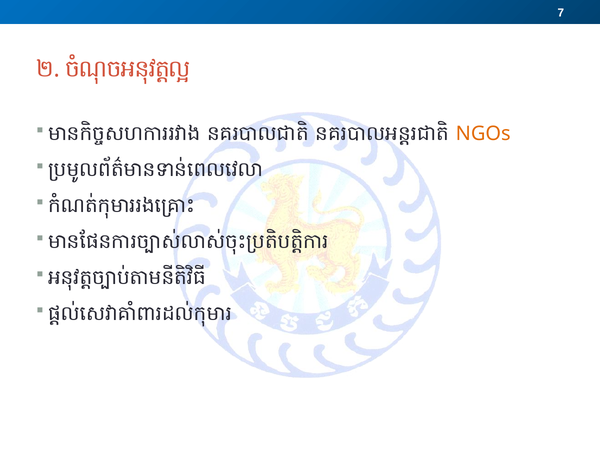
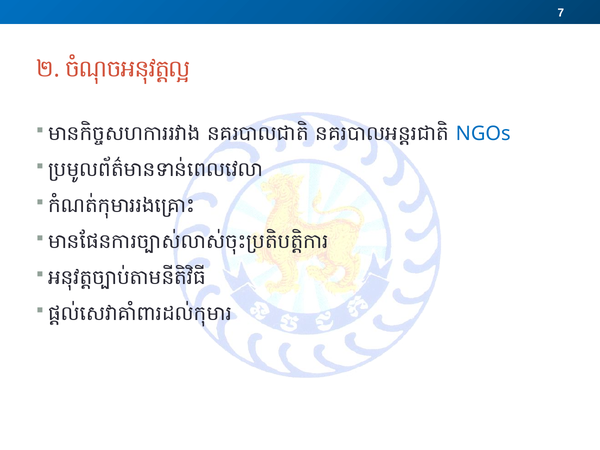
NGOs colour: orange -> blue
